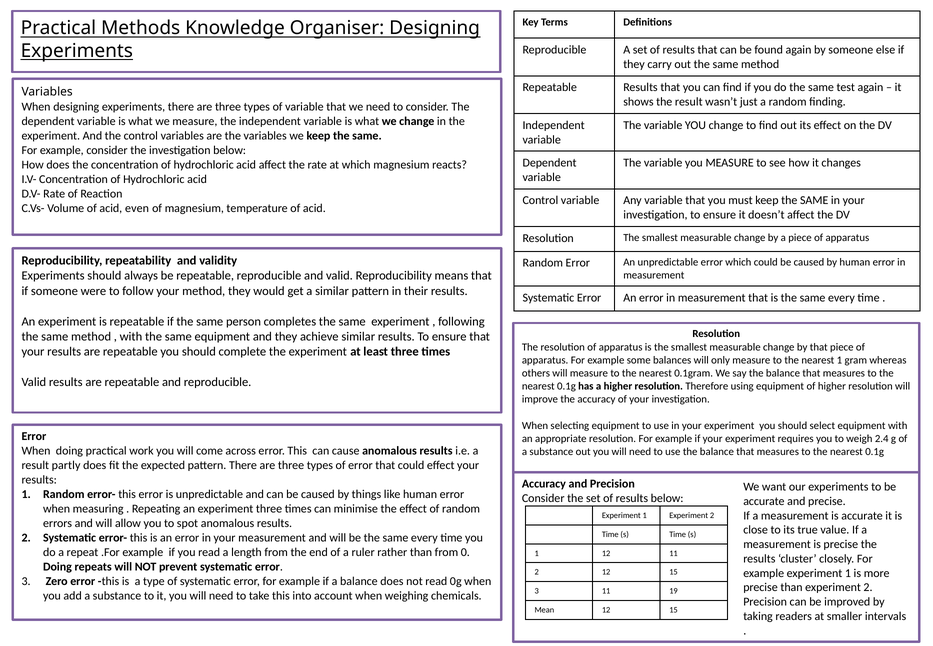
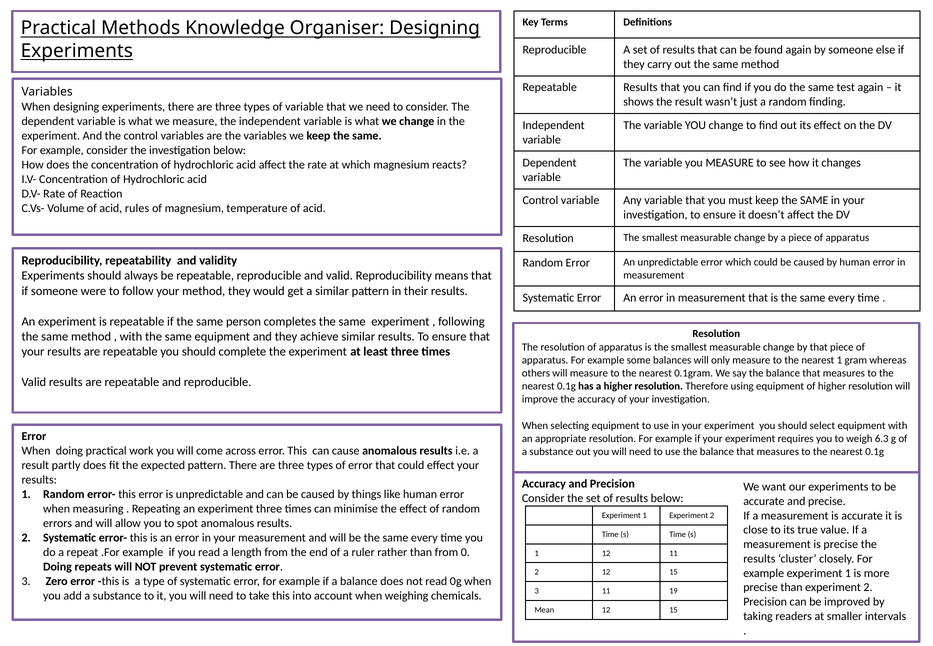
even: even -> rules
2.4: 2.4 -> 6.3
